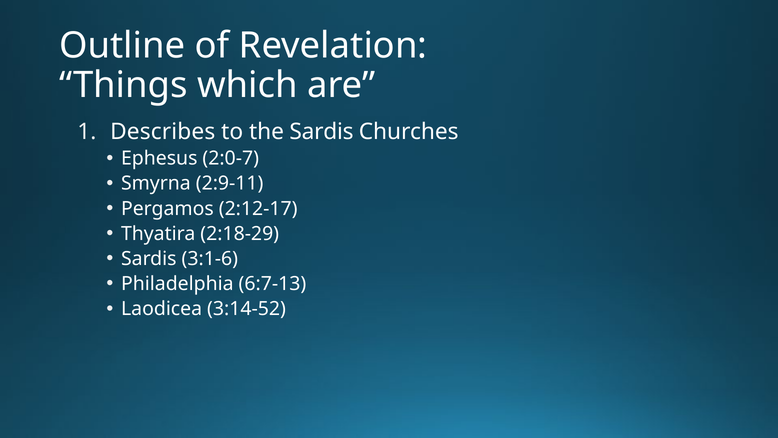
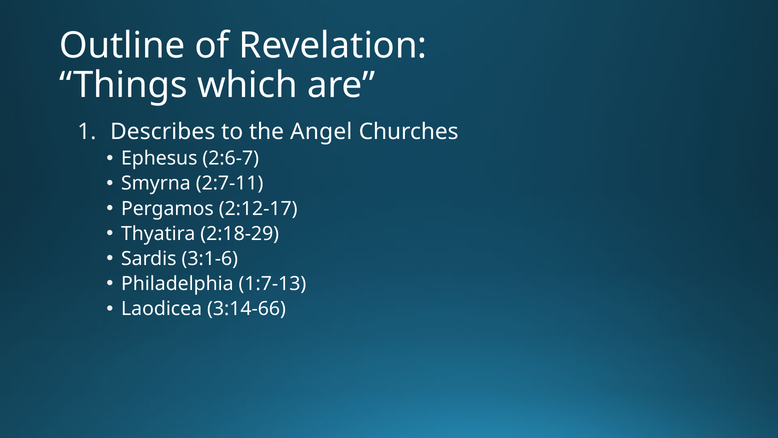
the Sardis: Sardis -> Angel
2:0-7: 2:0-7 -> 2:6-7
2:9-11: 2:9-11 -> 2:7-11
6:7-13: 6:7-13 -> 1:7-13
3:14-52: 3:14-52 -> 3:14-66
